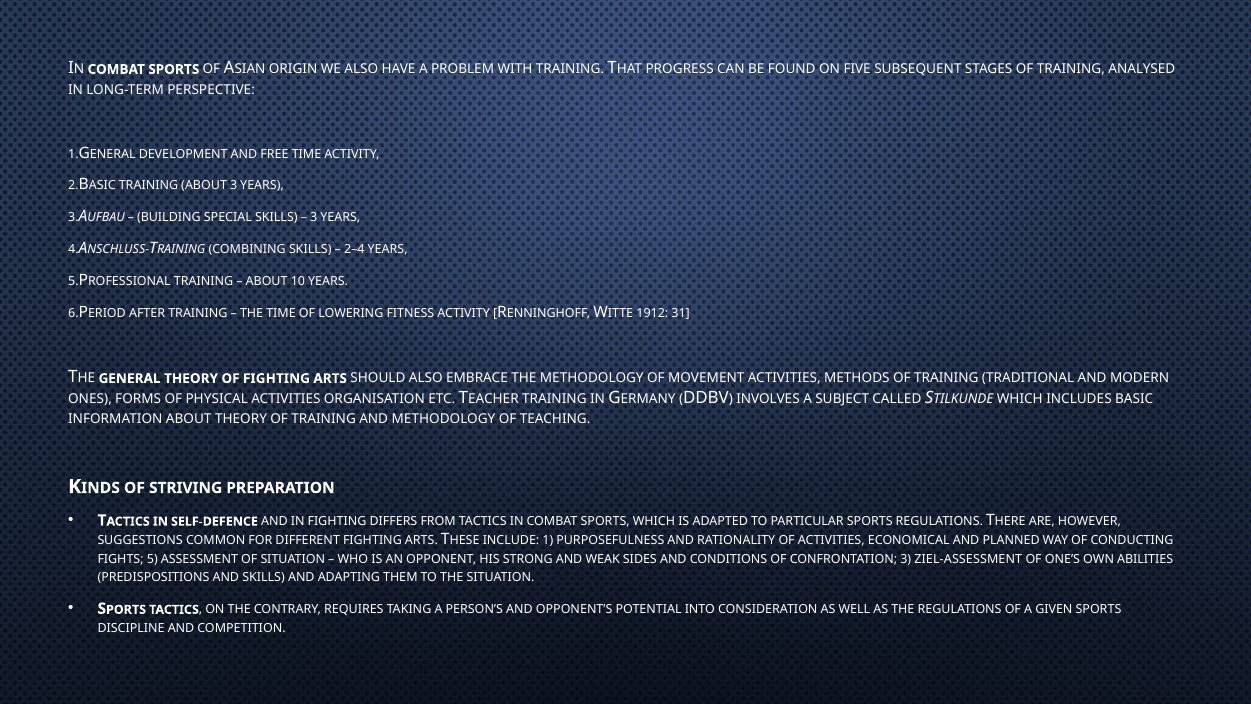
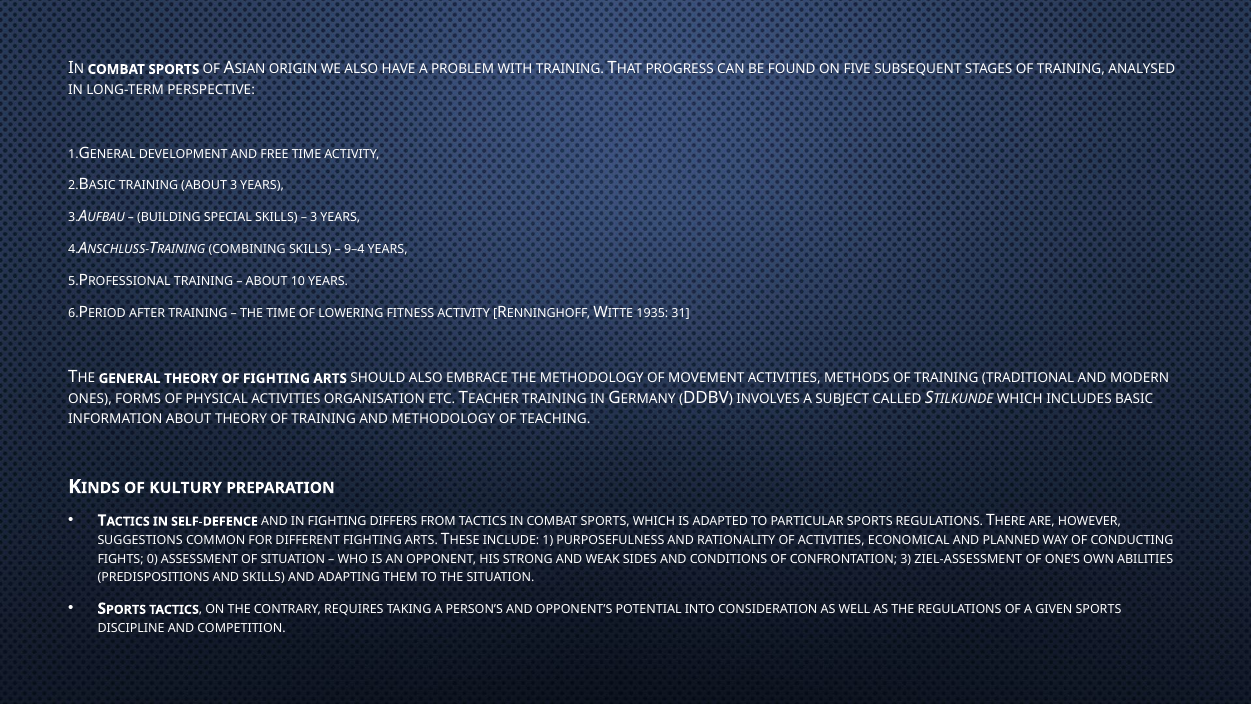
2–4: 2–4 -> 9–4
1912: 1912 -> 1935
STRIVING: STRIVING -> KULTURY
5: 5 -> 0
